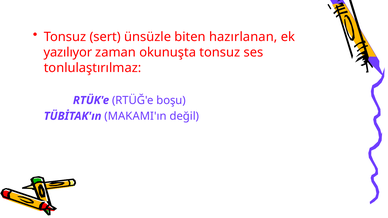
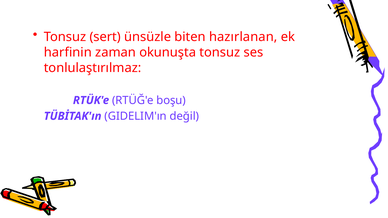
yazılıyor: yazılıyor -> harfinin
MAKAMI'ın: MAKAMI'ın -> GIDELIM'ın
